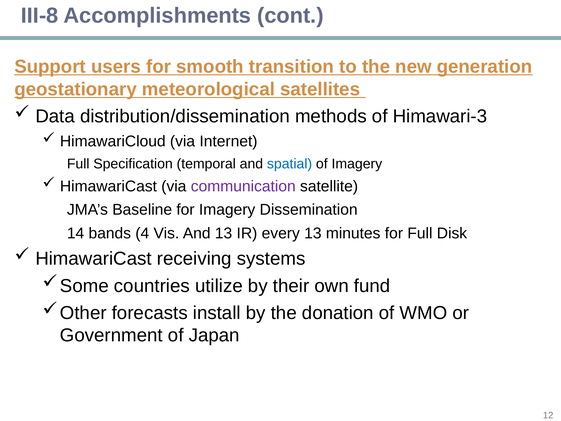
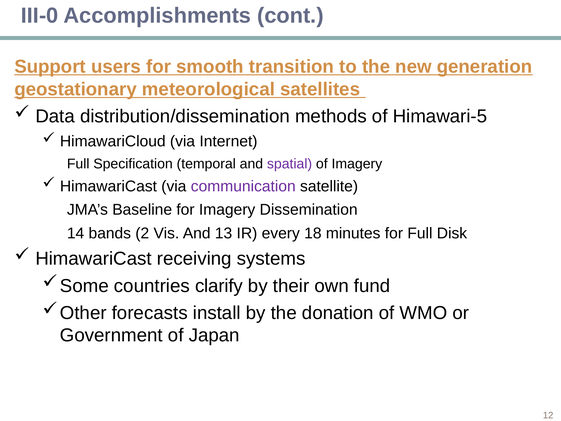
III-8: III-8 -> III-0
Himawari-3: Himawari-3 -> Himawari-5
spatial colour: blue -> purple
4: 4 -> 2
every 13: 13 -> 18
utilize: utilize -> clarify
